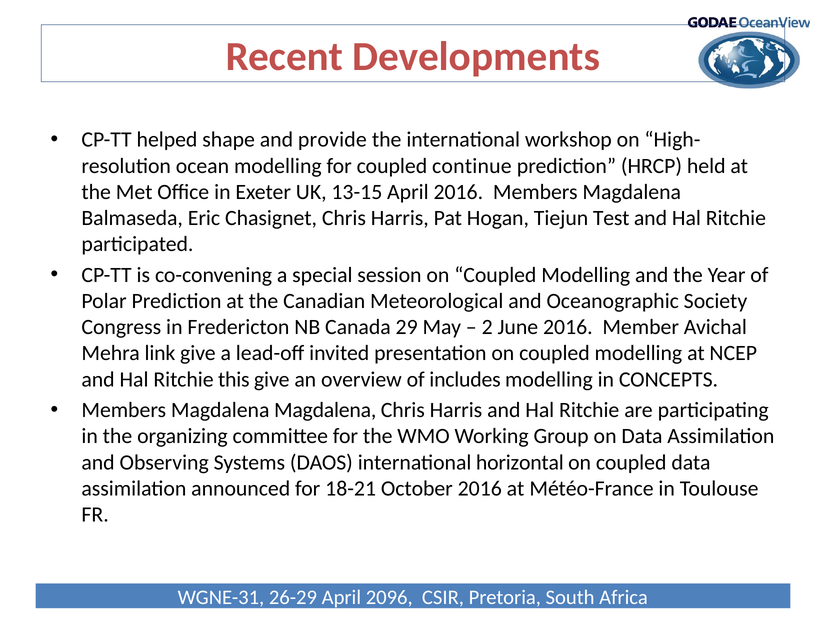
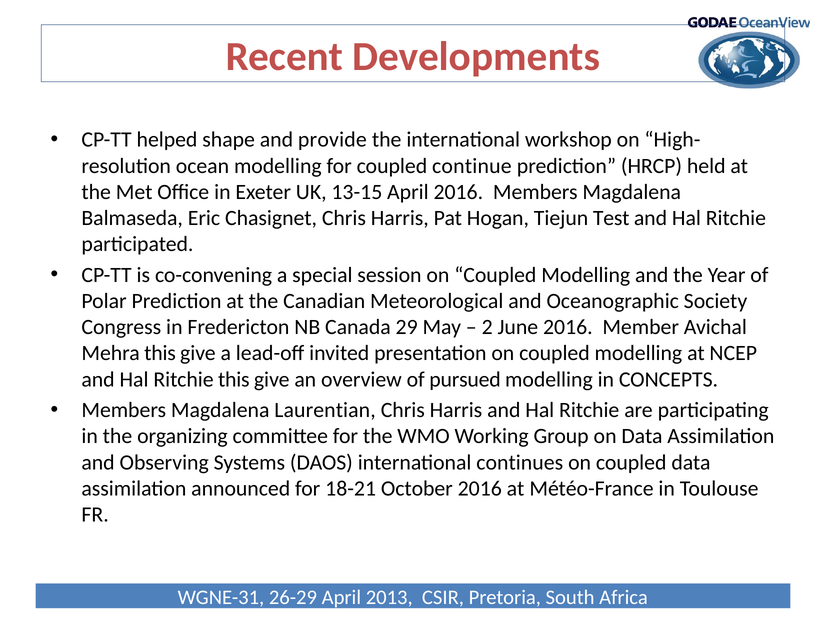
Mehra link: link -> this
includes: includes -> pursued
Magdalena Magdalena: Magdalena -> Laurentian
horizontal: horizontal -> continues
2096: 2096 -> 2013
